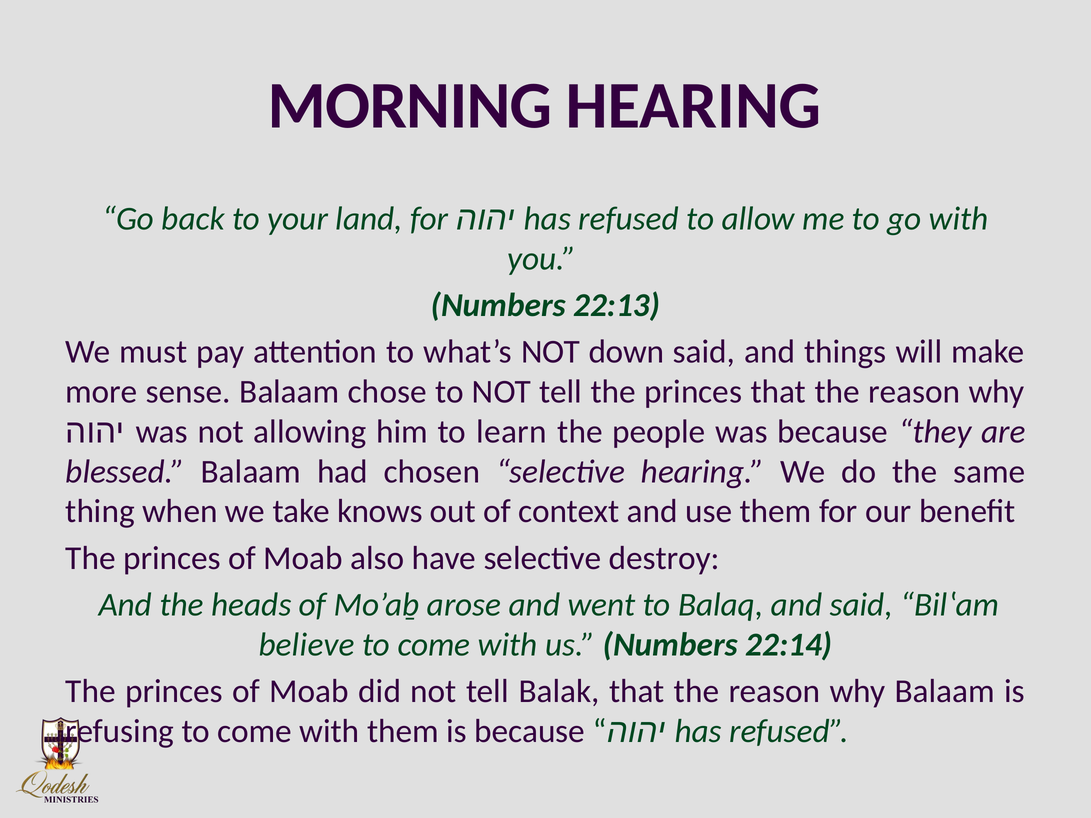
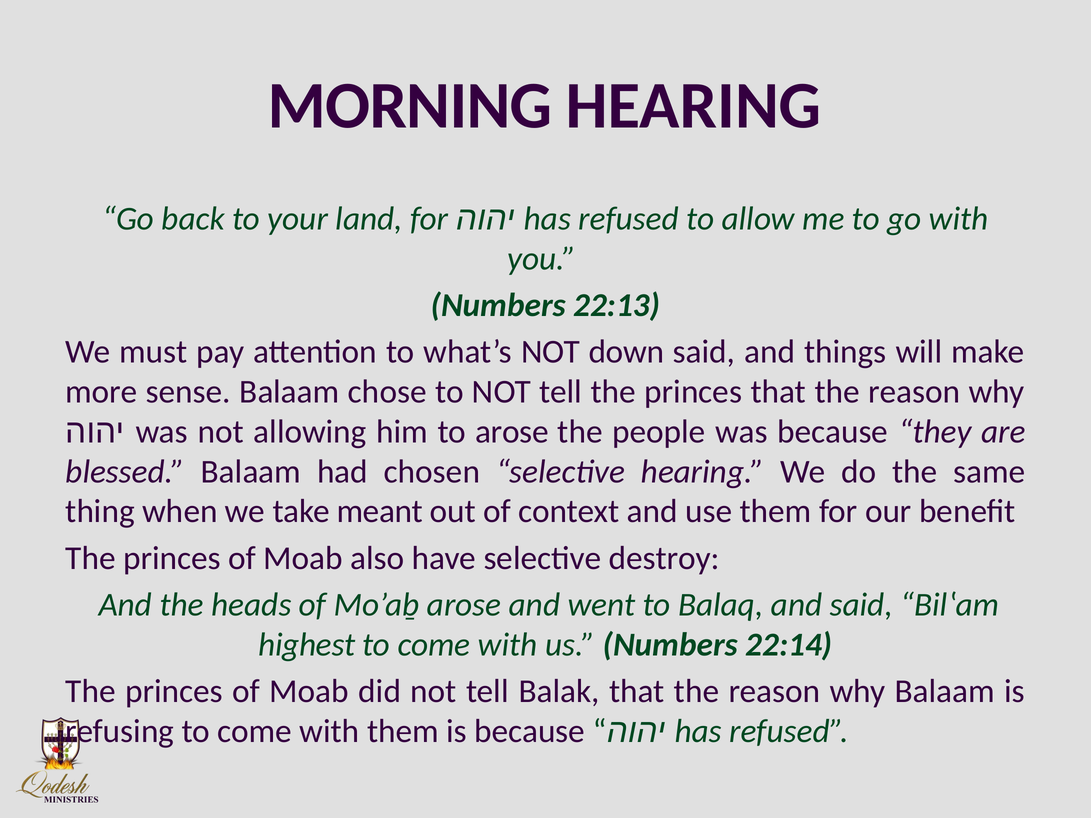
to learn: learn -> arose
knows: knows -> meant
believe: believe -> highest
